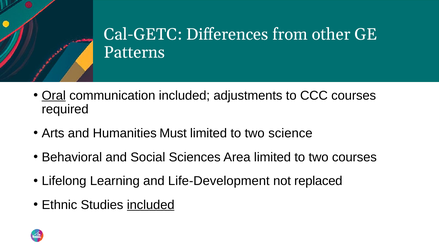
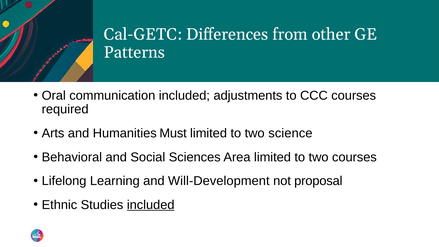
Oral underline: present -> none
Life-Development: Life-Development -> Will-Development
replaced: replaced -> proposal
